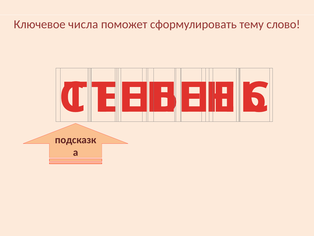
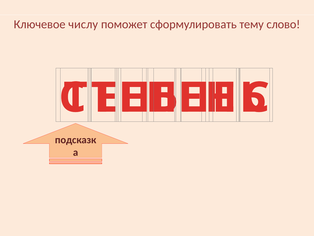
числа: числа -> числу
